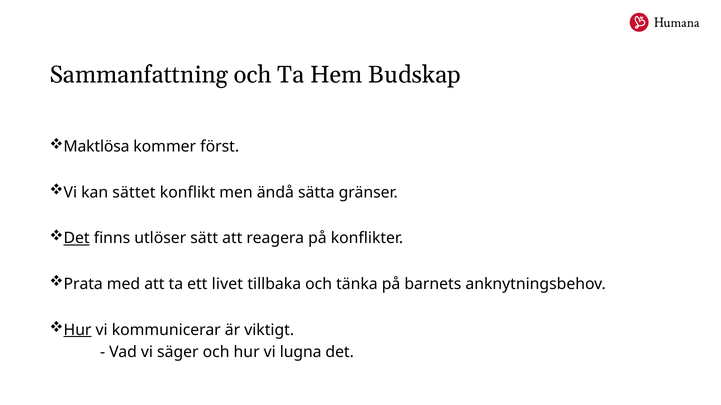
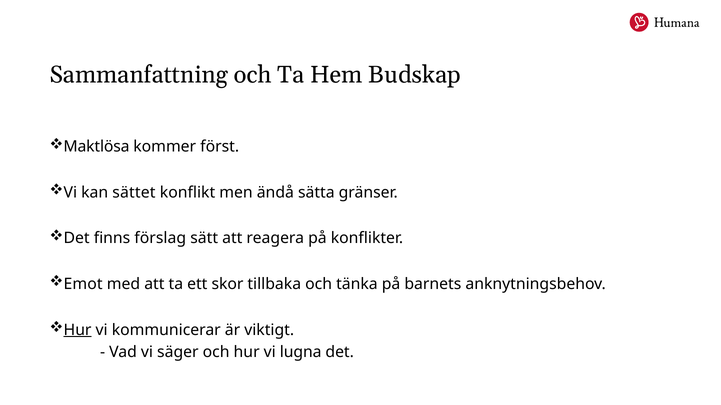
Det at (77, 239) underline: present -> none
utlöser: utlöser -> förslag
Prata: Prata -> Emot
livet: livet -> skor
